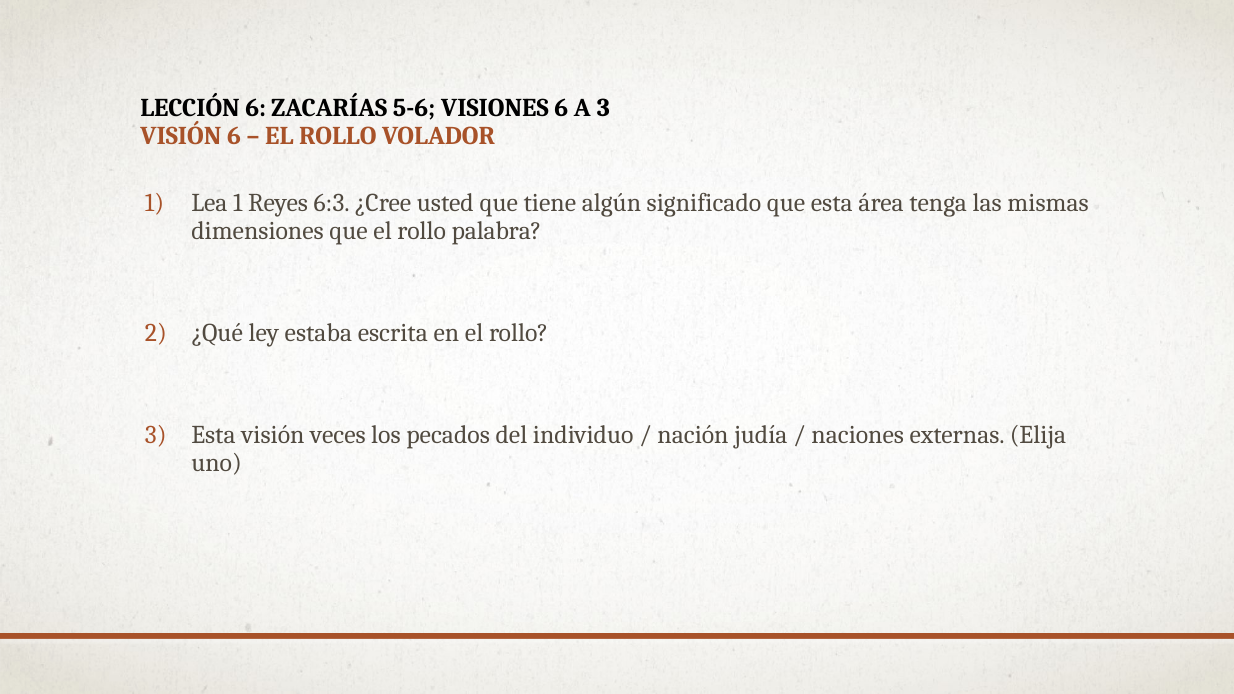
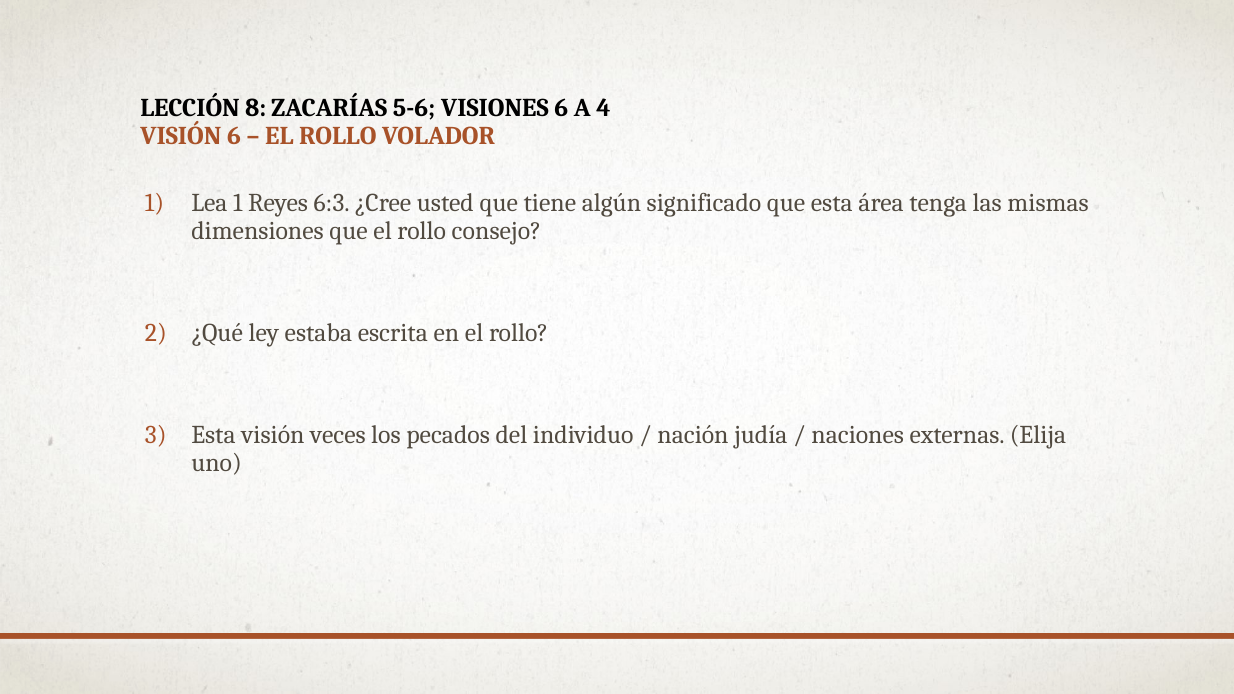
LECCIÓN 6: 6 -> 8
A 3: 3 -> 4
palabra: palabra -> consejo
